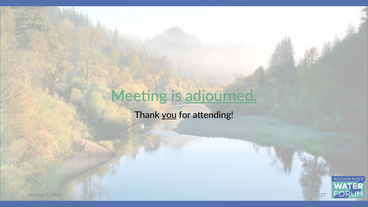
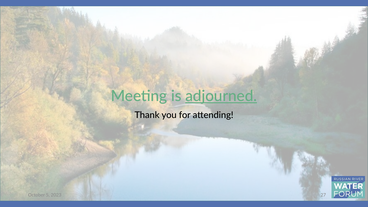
you underline: present -> none
